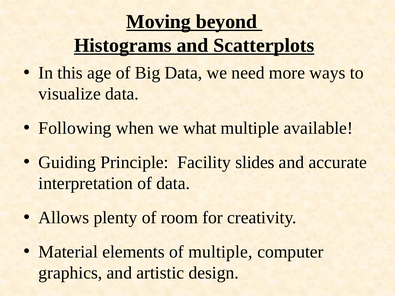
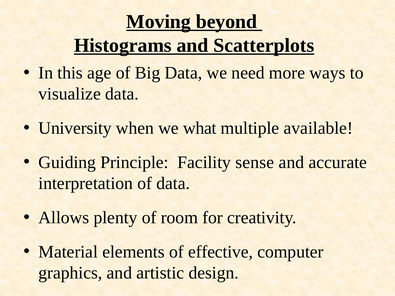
Following: Following -> University
slides: slides -> sense
of multiple: multiple -> effective
